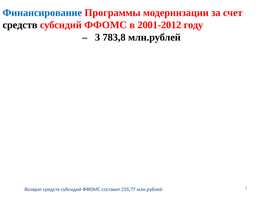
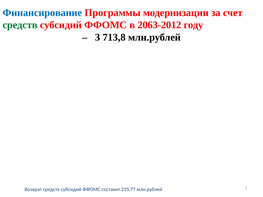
средств at (20, 25) colour: black -> green
2001-2012: 2001-2012 -> 2063-2012
783,8: 783,8 -> 713,8
